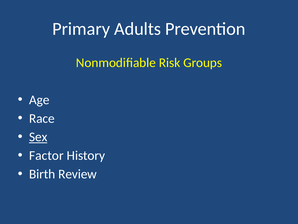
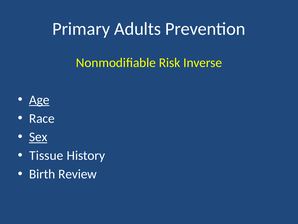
Groups: Groups -> Inverse
Age underline: none -> present
Factor: Factor -> Tissue
